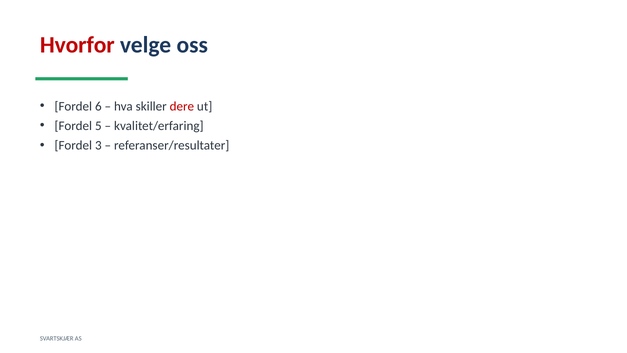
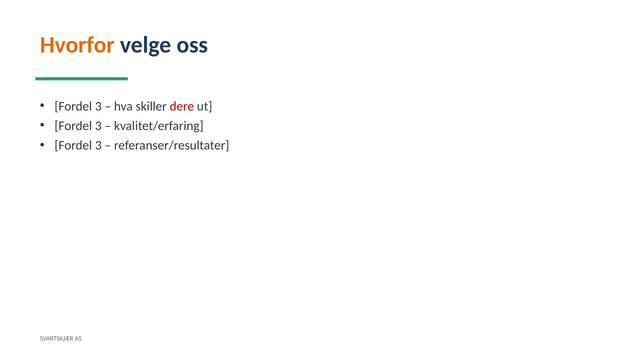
Hvorfor colour: red -> orange
6 at (98, 106): 6 -> 3
5 at (98, 126): 5 -> 3
